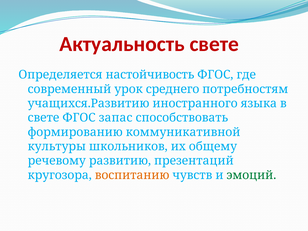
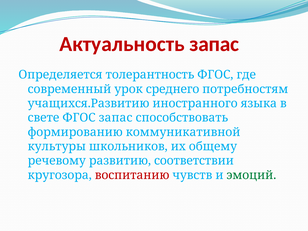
Актуальность свете: свете -> запас
настойчивость: настойчивость -> толерантность
презентаций: презентаций -> соответствии
воспитанию colour: orange -> red
